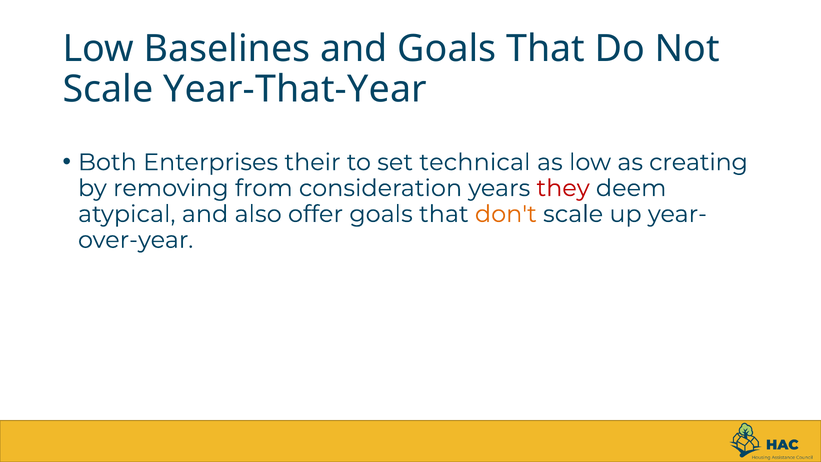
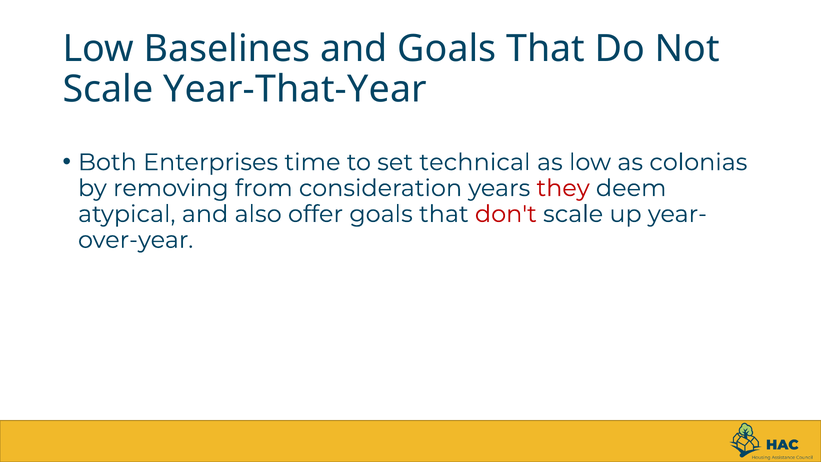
their: their -> time
creating: creating -> colonias
don't colour: orange -> red
